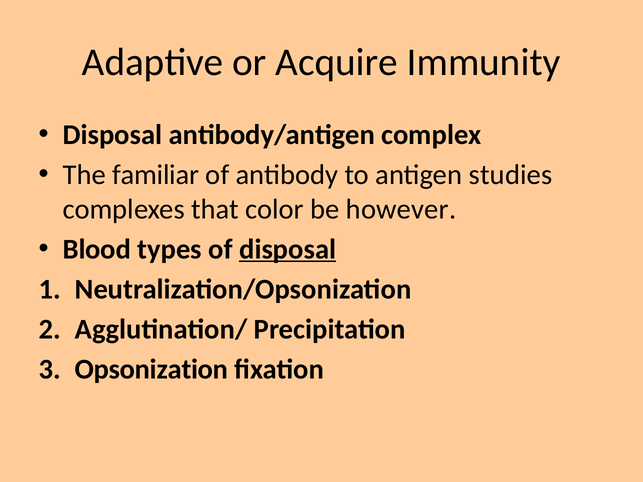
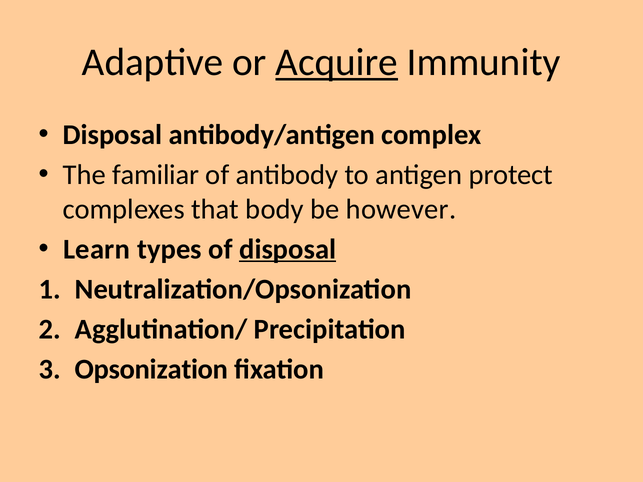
Acquire underline: none -> present
studies: studies -> protect
color: color -> body
Blood: Blood -> Learn
